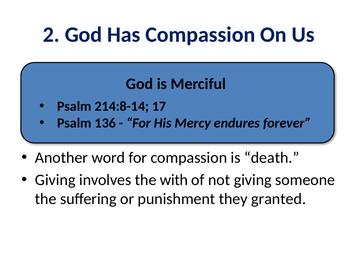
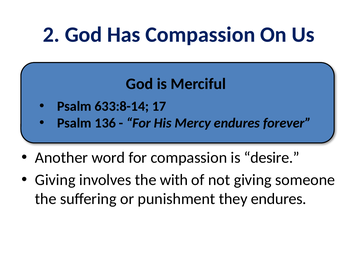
214:8-14: 214:8-14 -> 633:8-14
is death: death -> desire
they granted: granted -> endures
